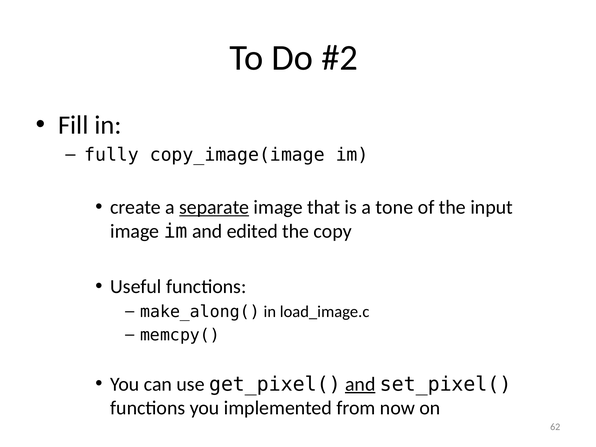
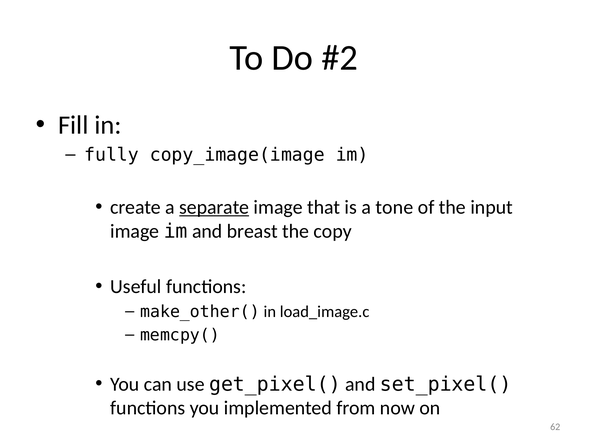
edited: edited -> breast
make_along(: make_along( -> make_other(
and at (360, 384) underline: present -> none
